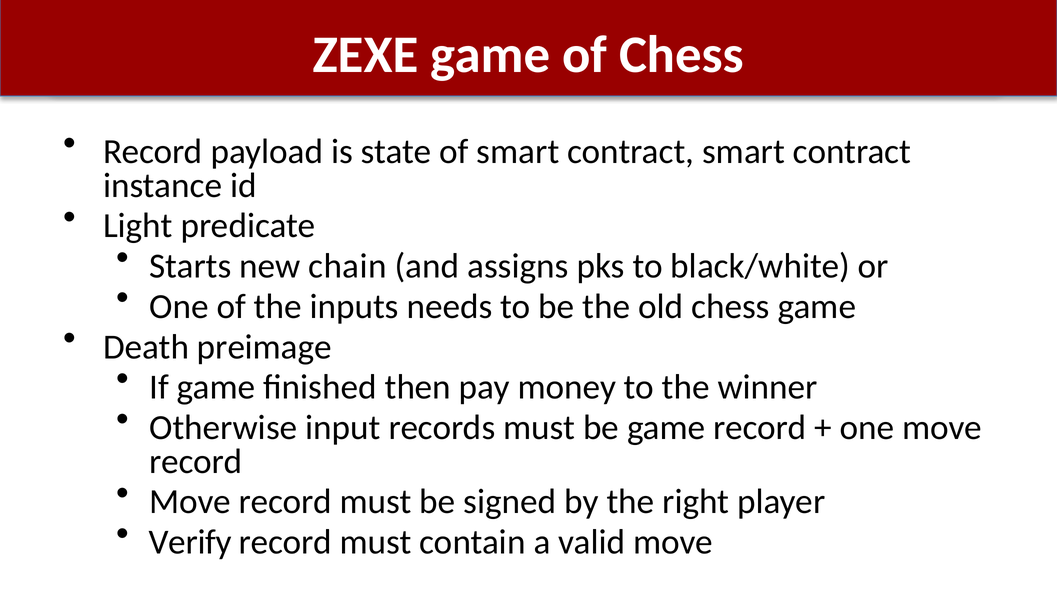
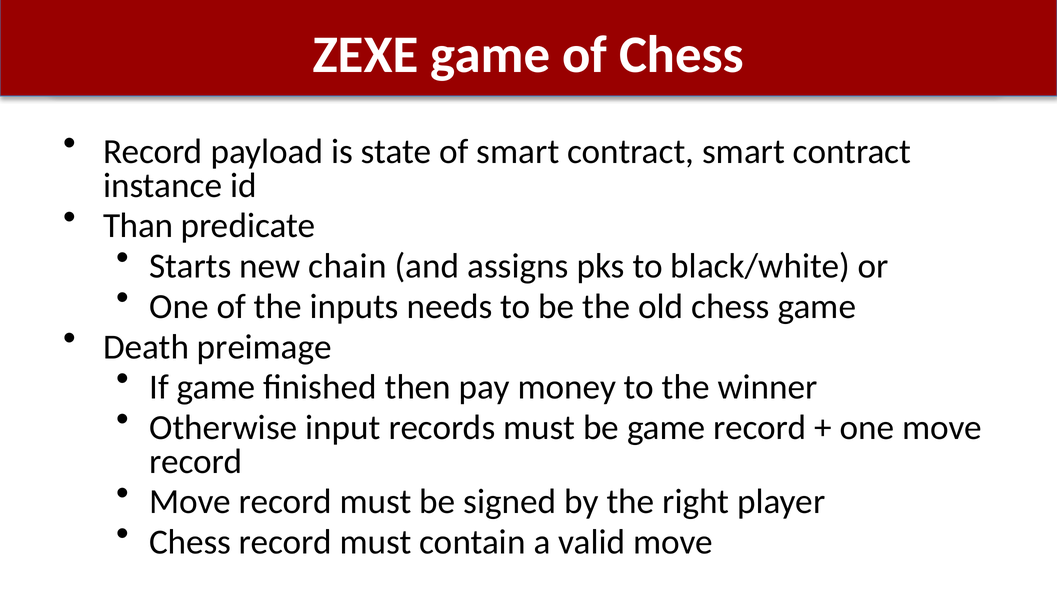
Light: Light -> Than
Verify at (190, 543): Verify -> Chess
